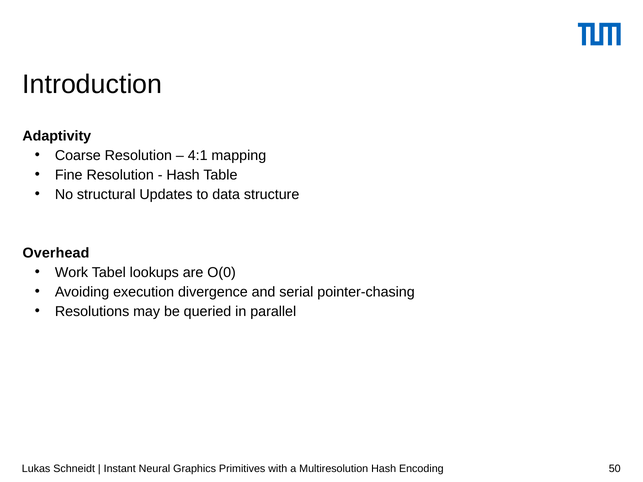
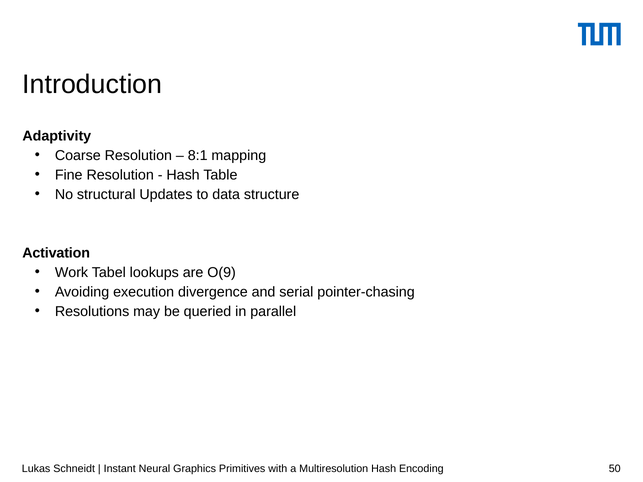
4:1: 4:1 -> 8:1
Overhead: Overhead -> Activation
O(0: O(0 -> O(9
